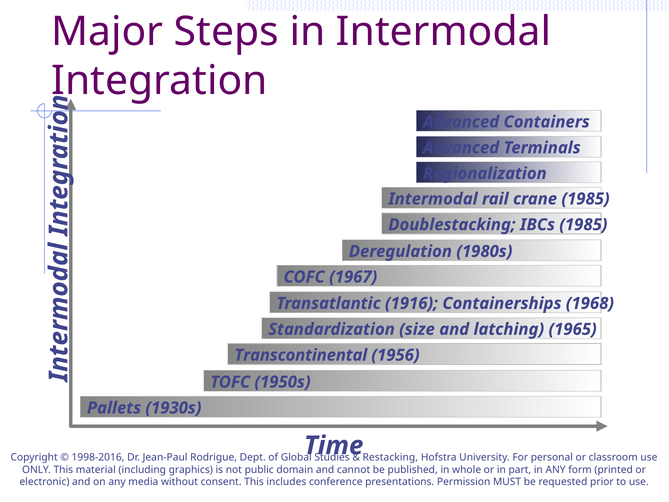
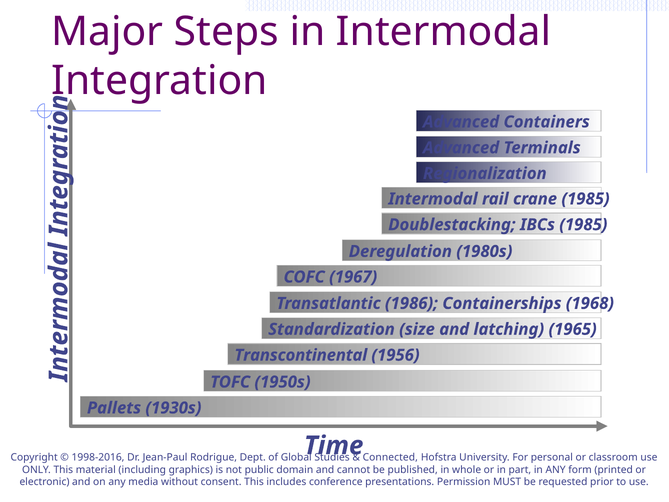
1916: 1916 -> 1986
Restacking: Restacking -> Connected
